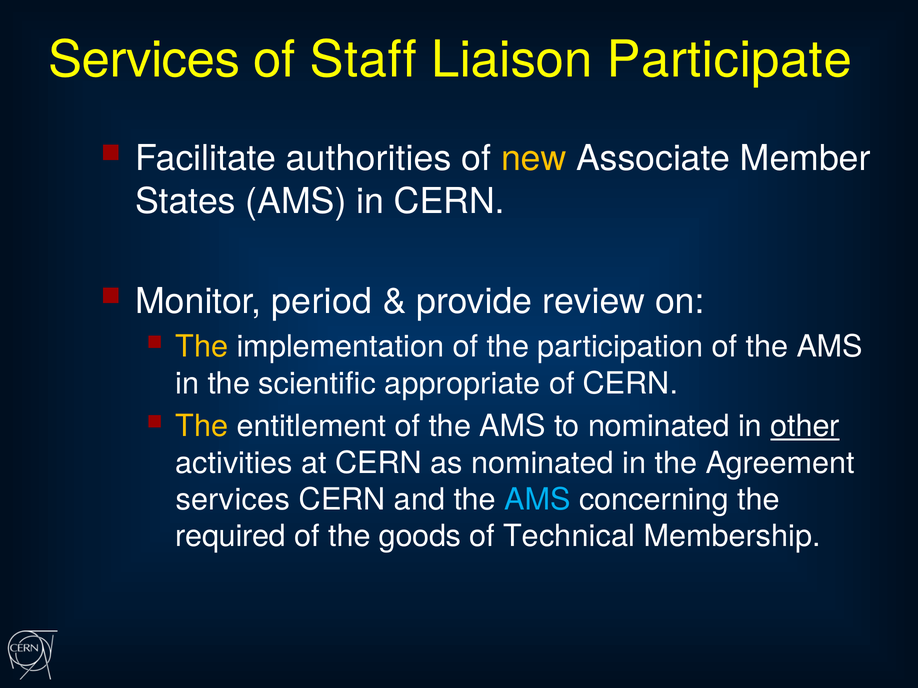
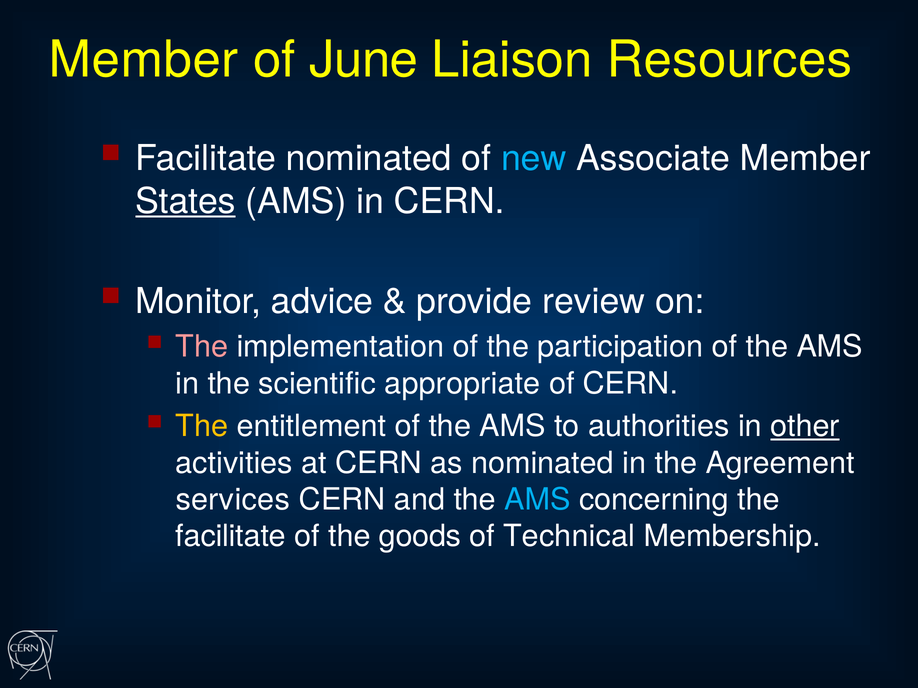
Services at (144, 60): Services -> Member
Staff: Staff -> June
Participate: Participate -> Resources
Facilitate authorities: authorities -> nominated
new colour: yellow -> light blue
States underline: none -> present
period: period -> advice
The at (202, 347) colour: yellow -> pink
to nominated: nominated -> authorities
required at (231, 537): required -> facilitate
